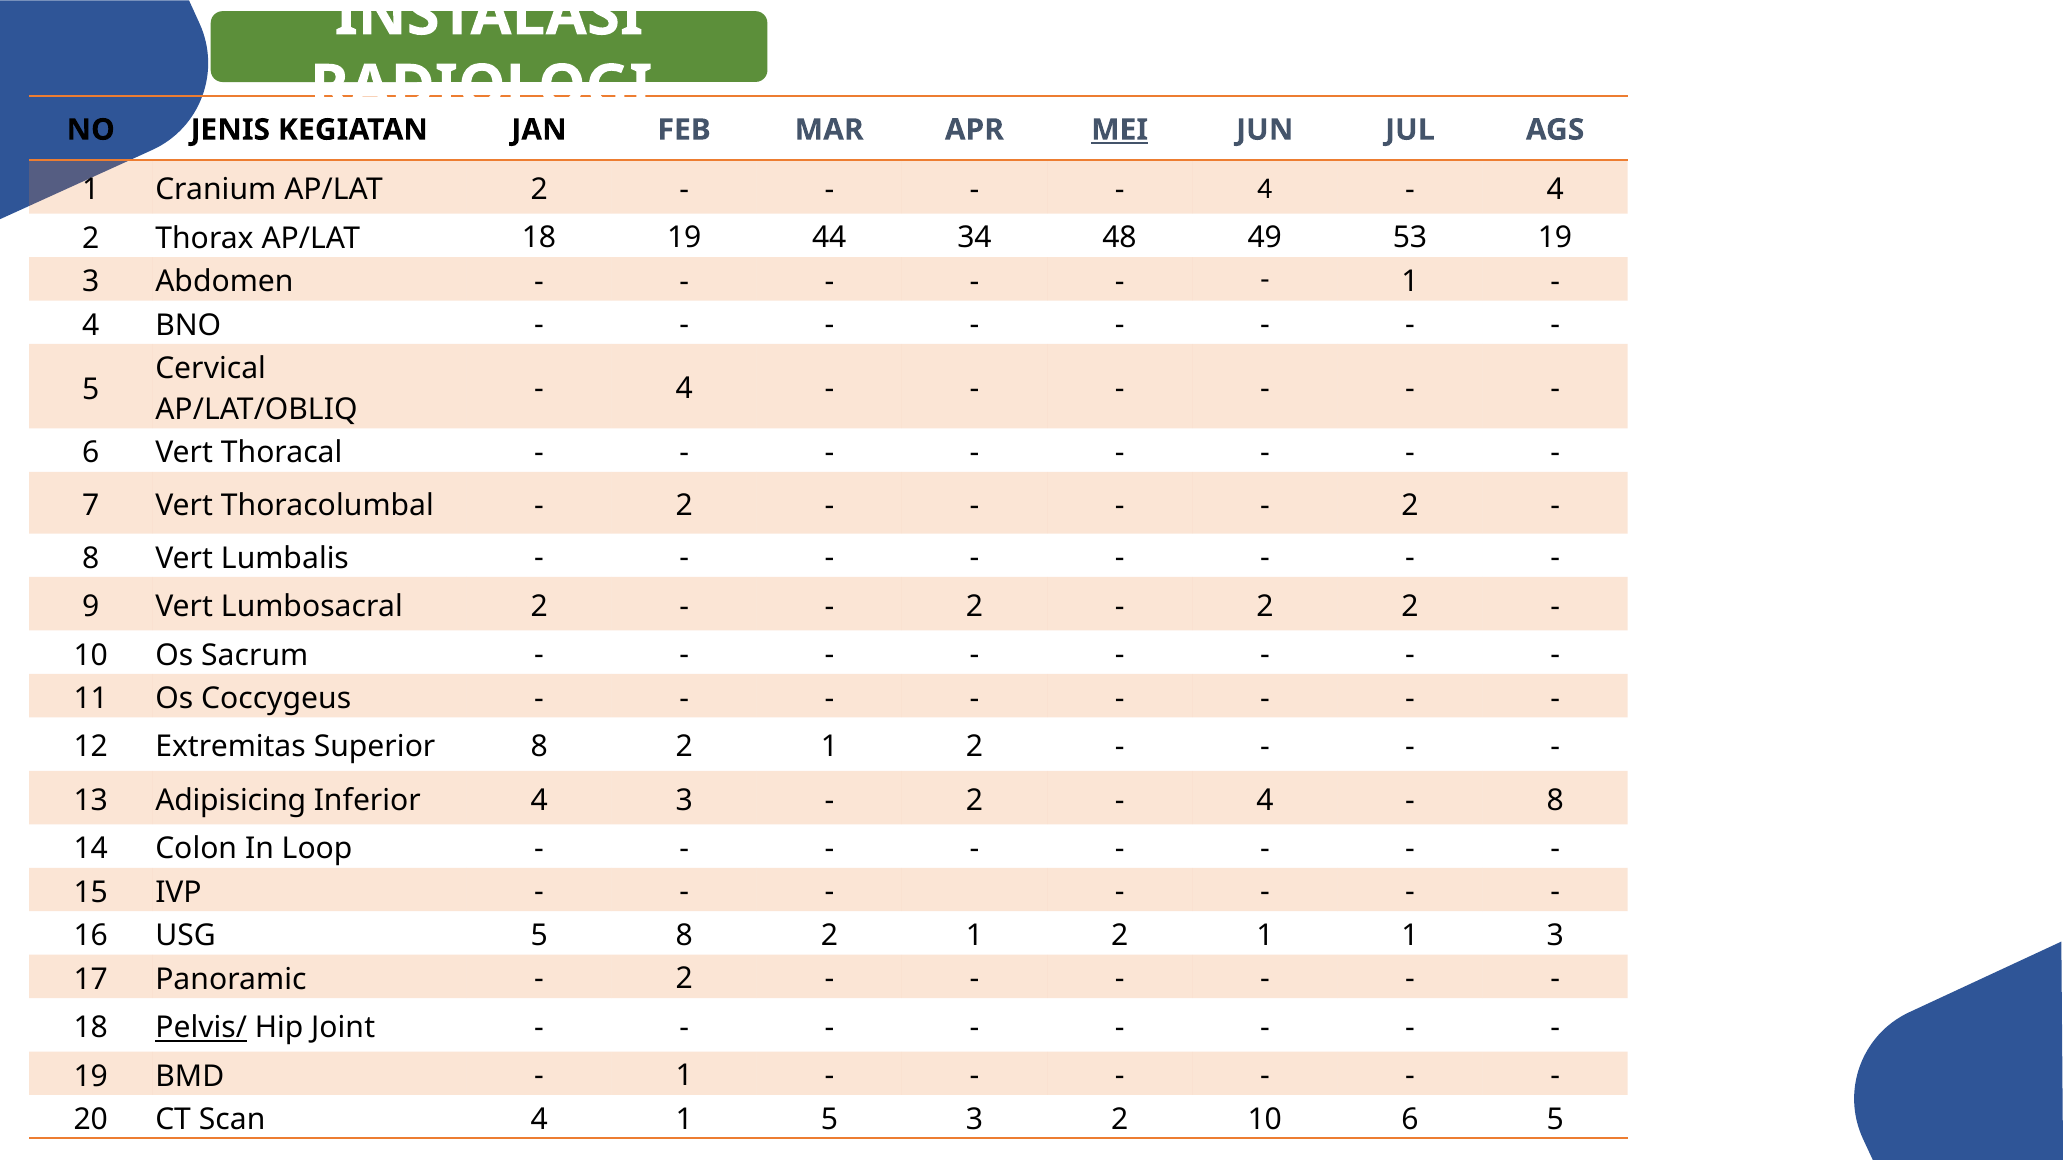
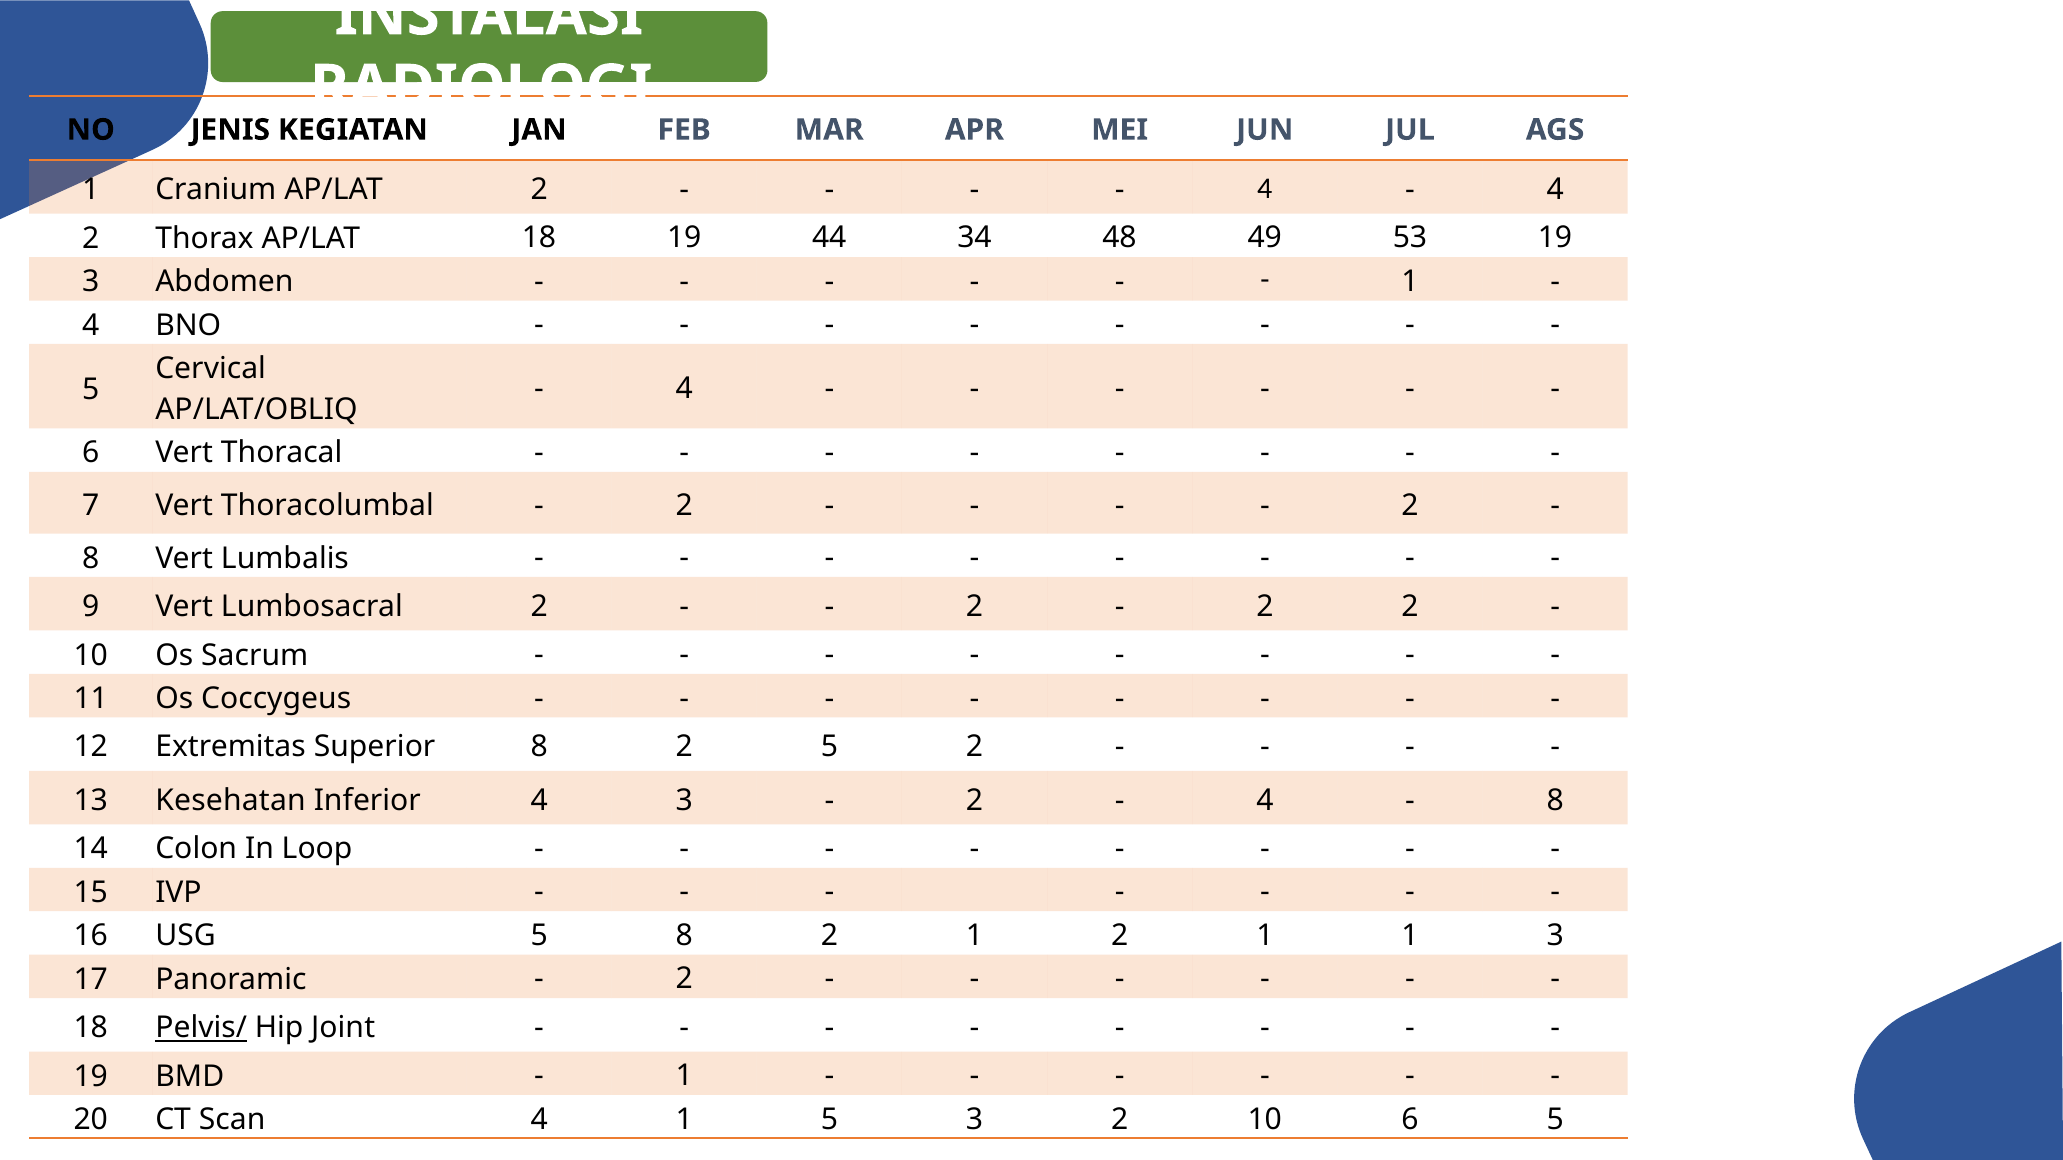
MEI underline: present -> none
Superior 8 2 1: 1 -> 5
Adipisicing: Adipisicing -> Kesehatan
